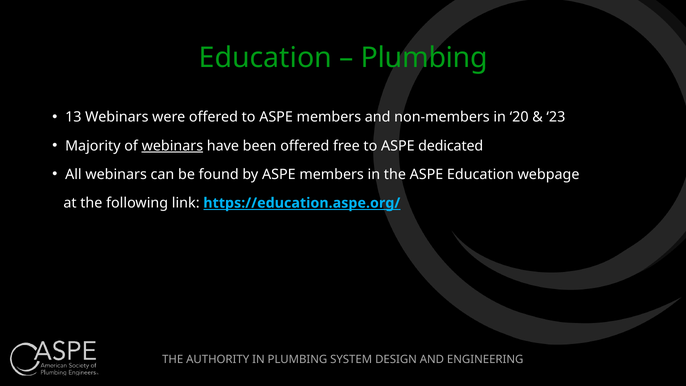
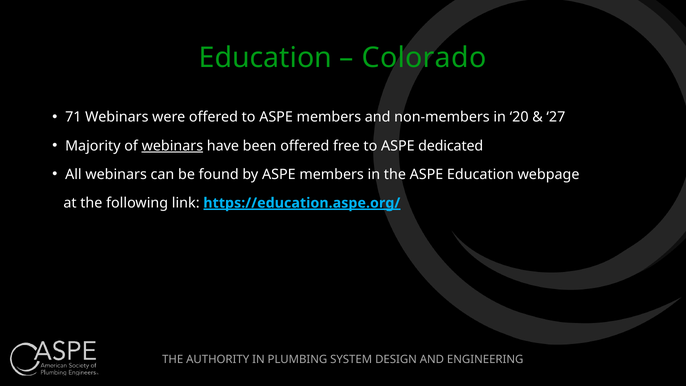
Plumbing at (424, 58): Plumbing -> Colorado
13: 13 -> 71
23: 23 -> 27
https://education.aspe.org/ underline: none -> present
